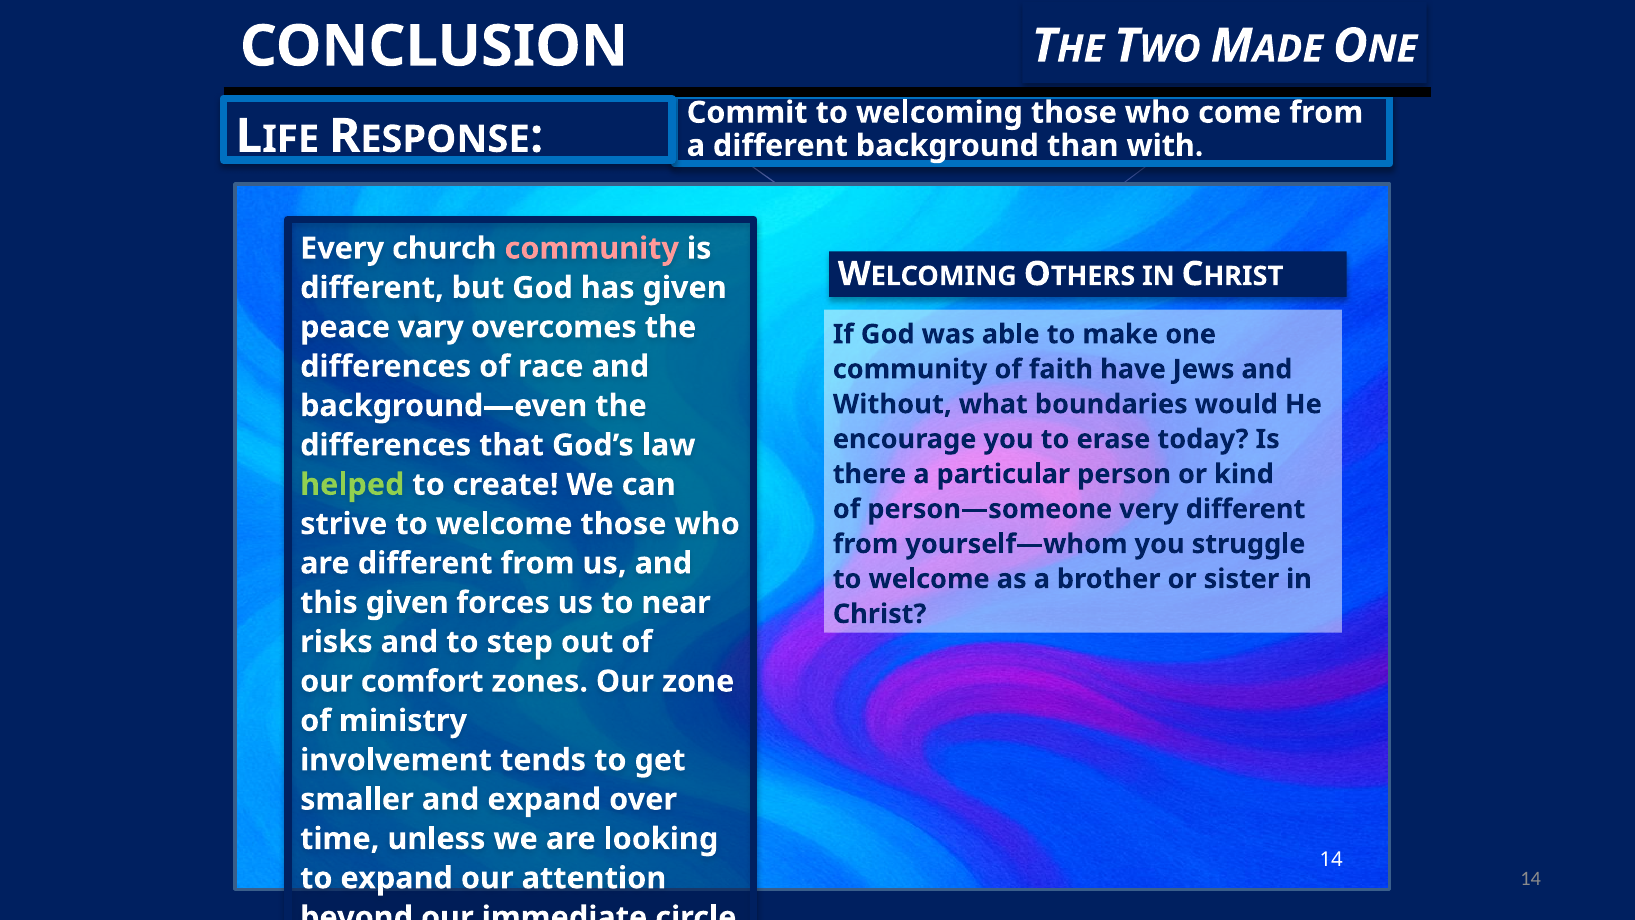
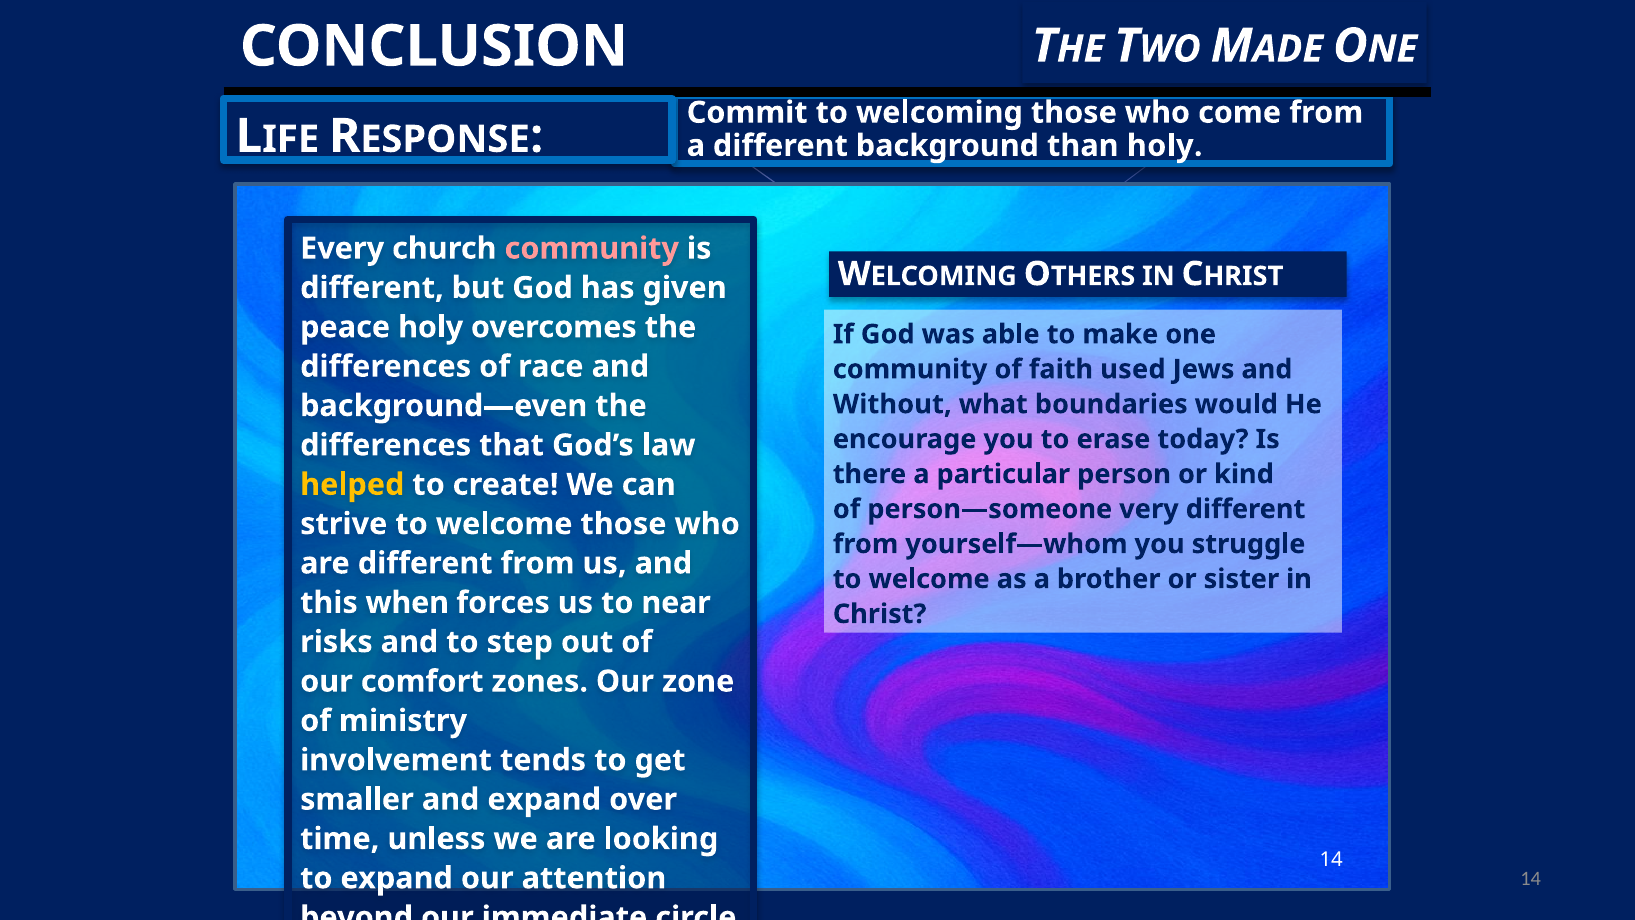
than with: with -> holy
peace vary: vary -> holy
have: have -> used
helped colour: light green -> yellow
this given: given -> when
